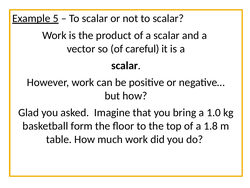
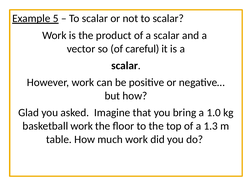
basketball form: form -> work
1.8: 1.8 -> 1.3
